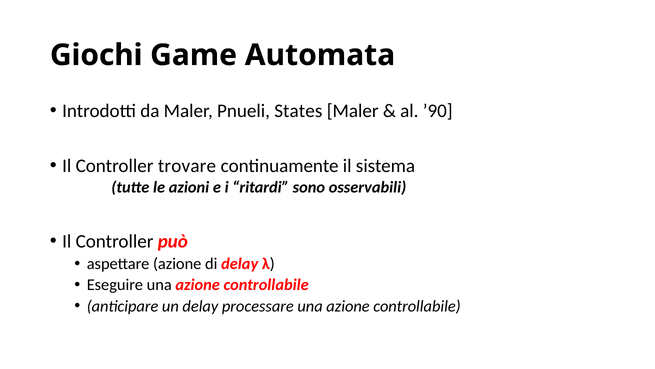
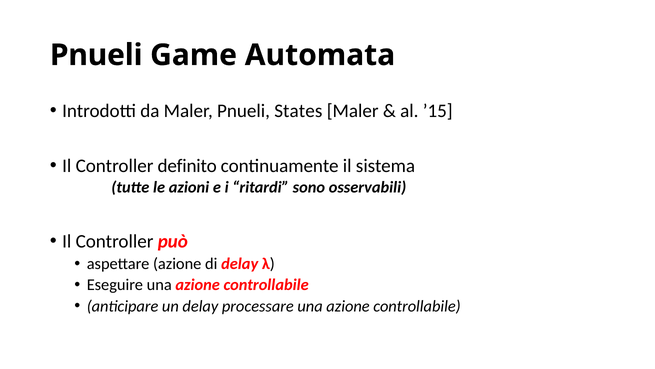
Giochi at (96, 55): Giochi -> Pnueli
’90: ’90 -> ’15
trovare: trovare -> definito
